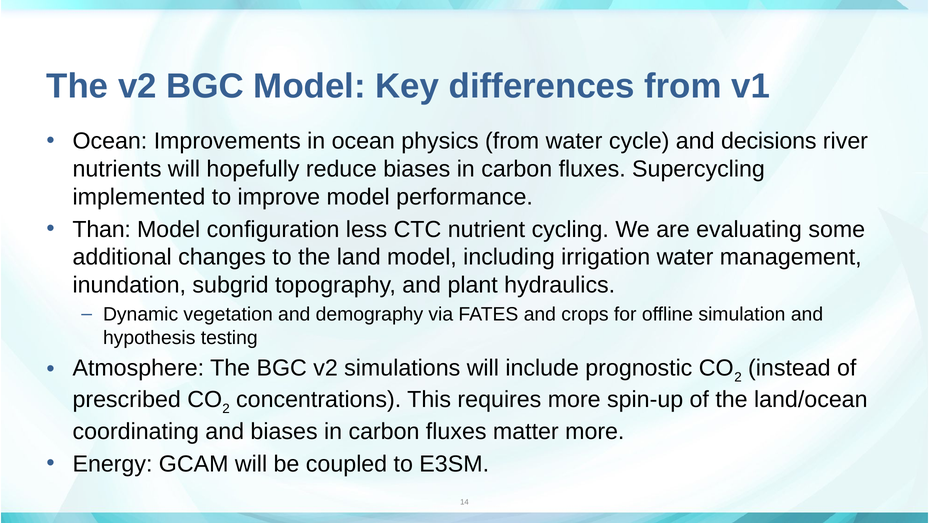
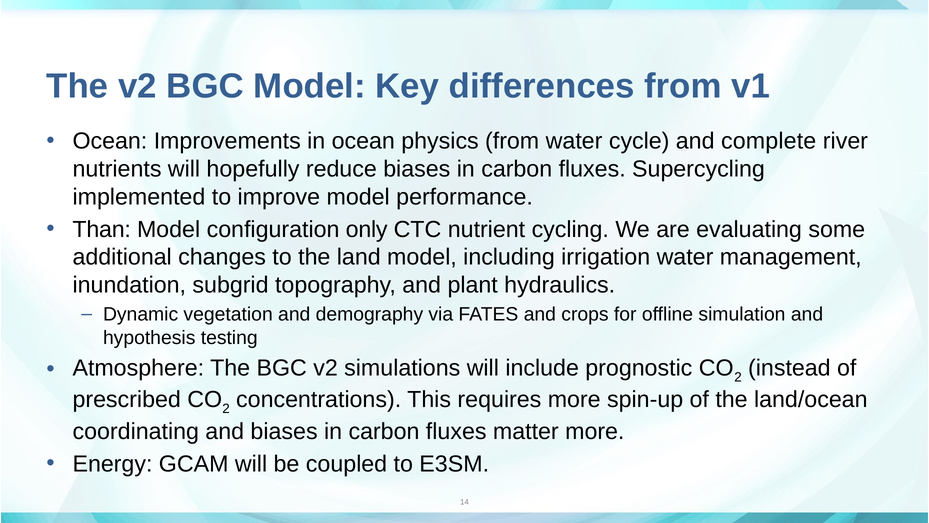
decisions: decisions -> complete
less: less -> only
